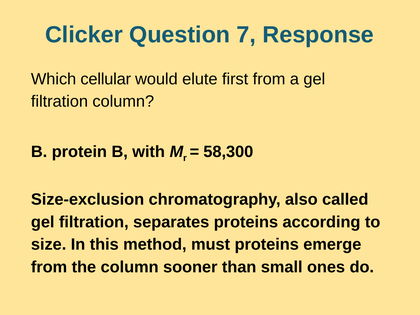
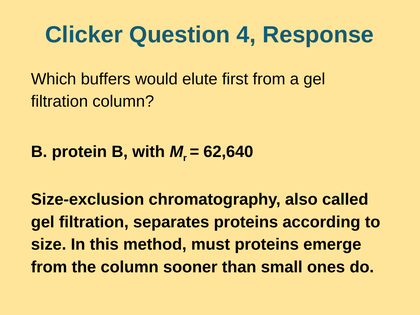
7: 7 -> 4
cellular: cellular -> buffers
58,300: 58,300 -> 62,640
